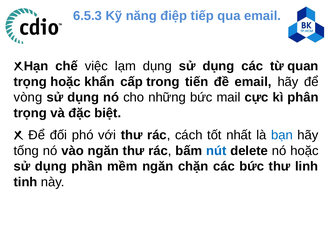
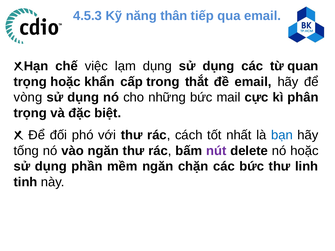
6.5.3: 6.5.3 -> 4.5.3
điệp: điệp -> thân
tiến: tiến -> thắt
nút colour: blue -> purple
